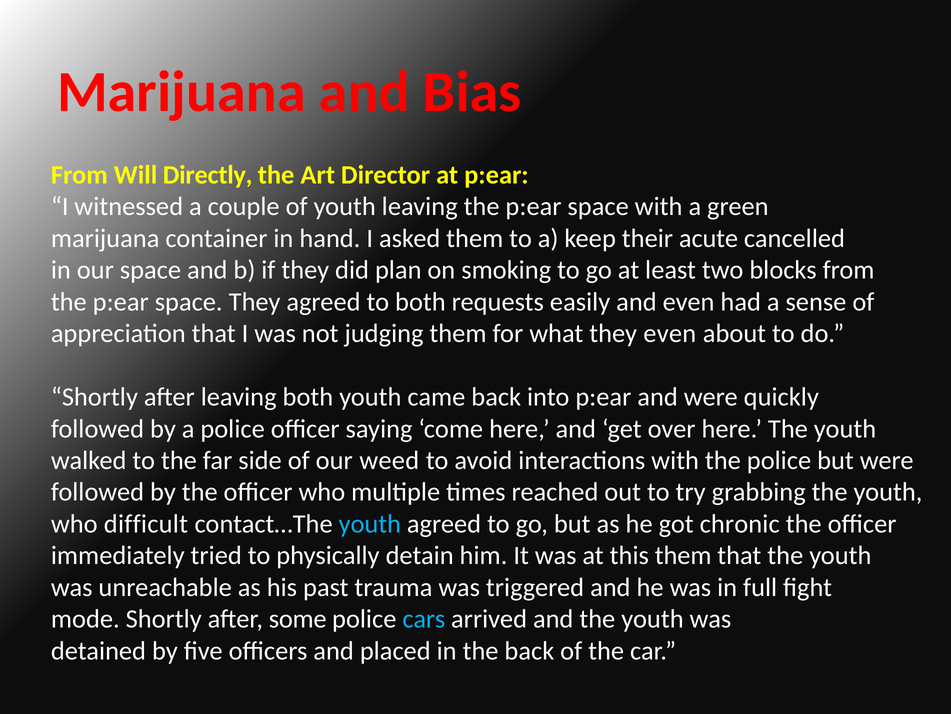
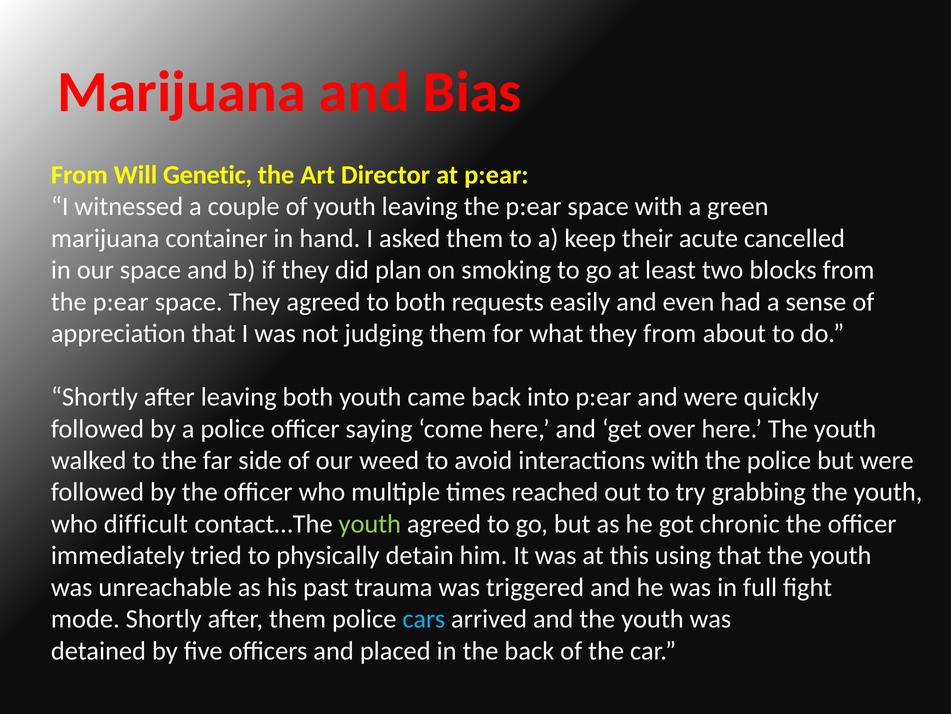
Directly: Directly -> Genetic
they even: even -> from
youth at (370, 523) colour: light blue -> light green
this them: them -> using
after some: some -> them
